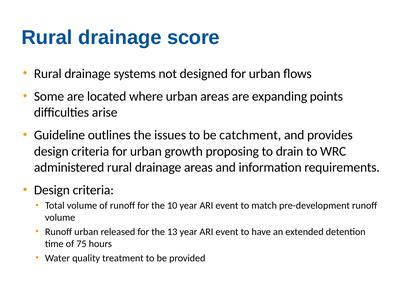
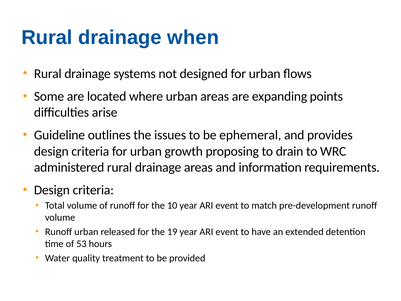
score: score -> when
catchment: catchment -> ephemeral
13: 13 -> 19
75: 75 -> 53
